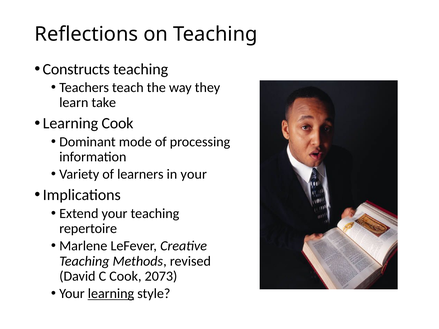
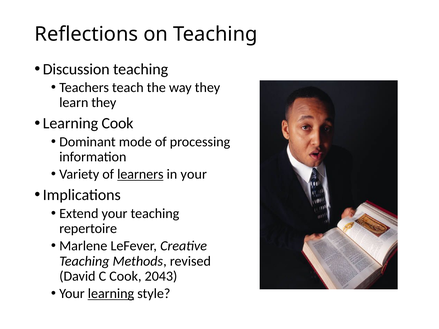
Constructs: Constructs -> Discussion
learn take: take -> they
learners underline: none -> present
2073: 2073 -> 2043
